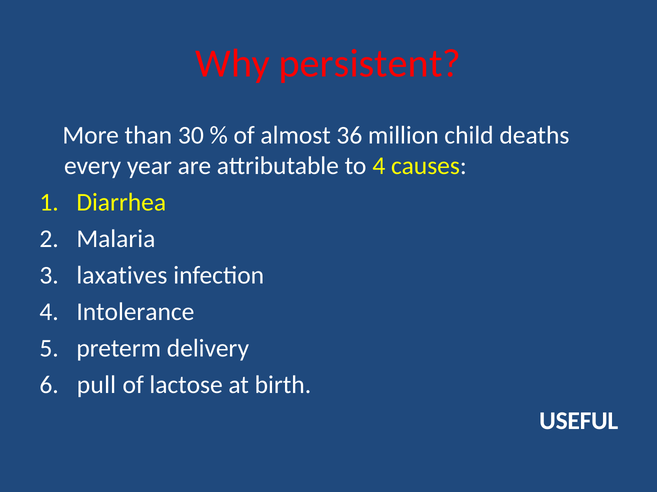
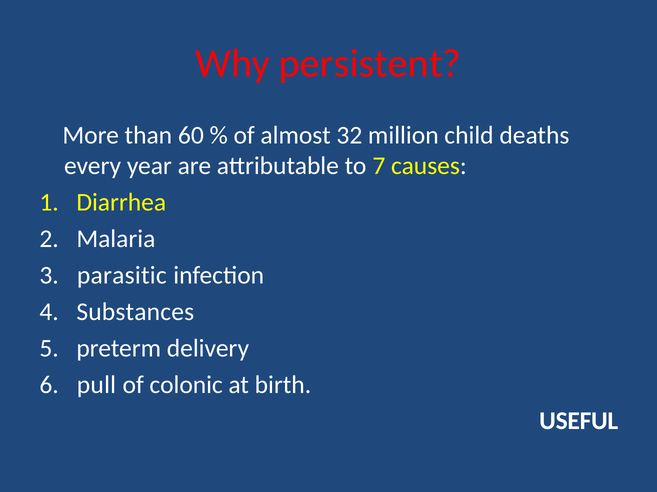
30: 30 -> 60
36: 36 -> 32
to 4: 4 -> 7
laxatives: laxatives -> parasitic
Intolerance: Intolerance -> Substances
lactose: lactose -> colonic
